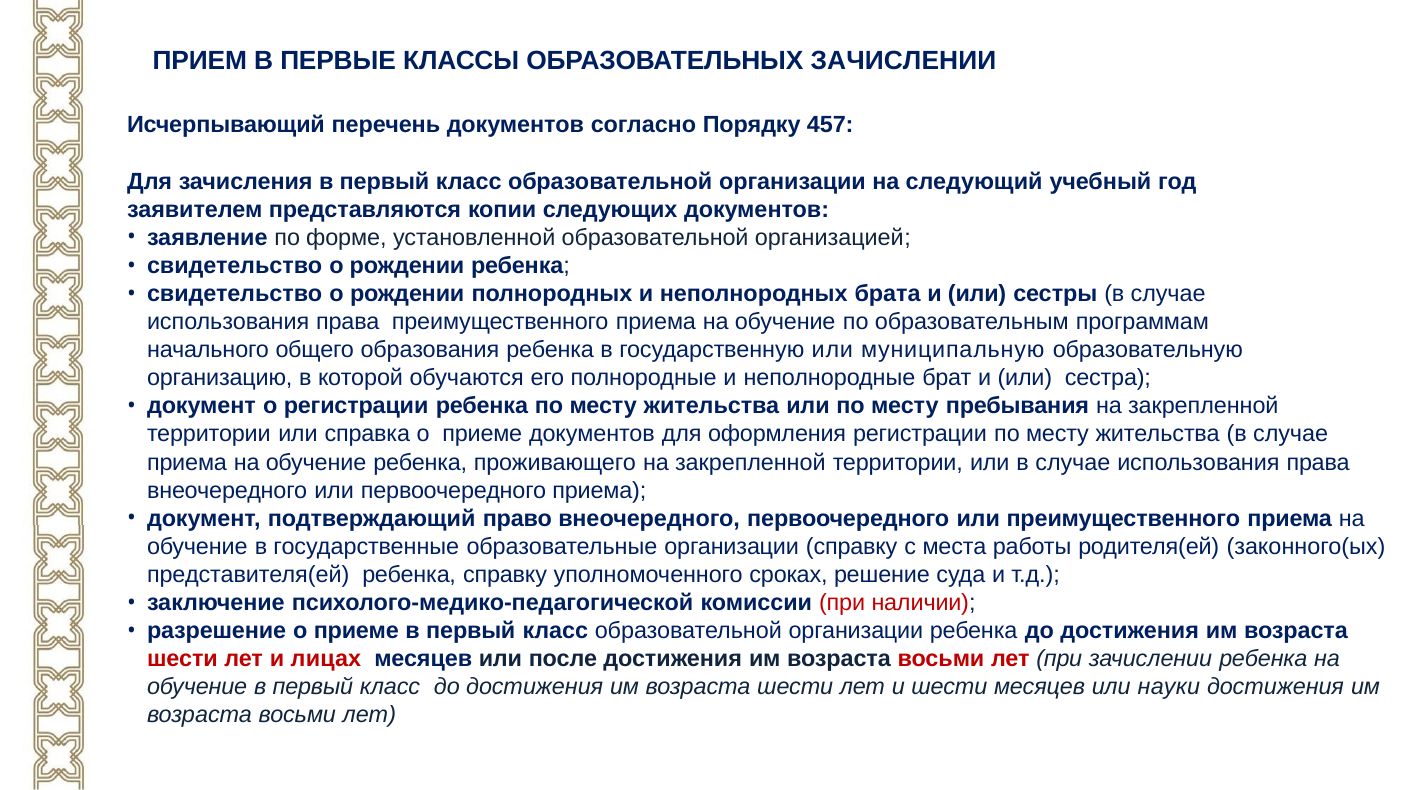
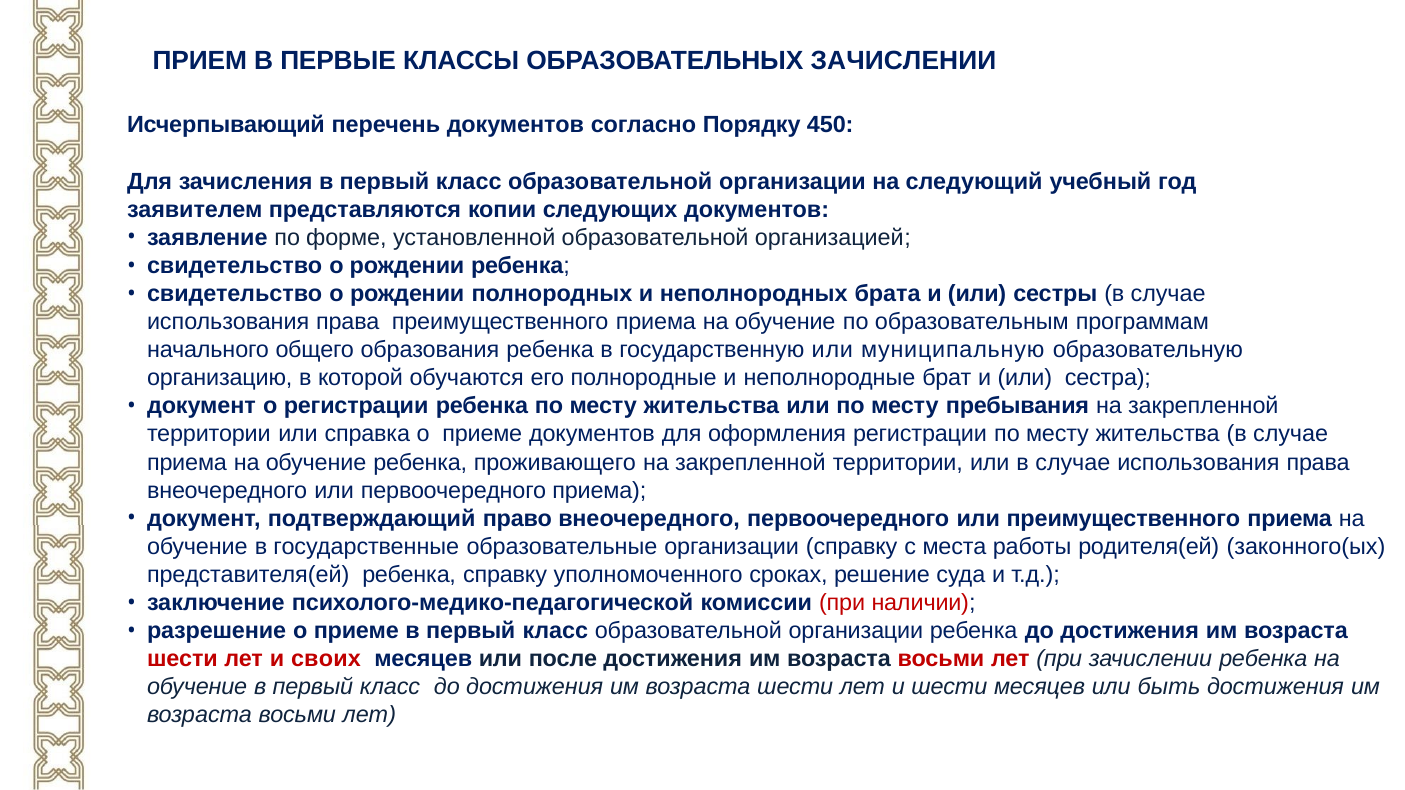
457: 457 -> 450
лицах: лицах -> своих
науки: науки -> быть
